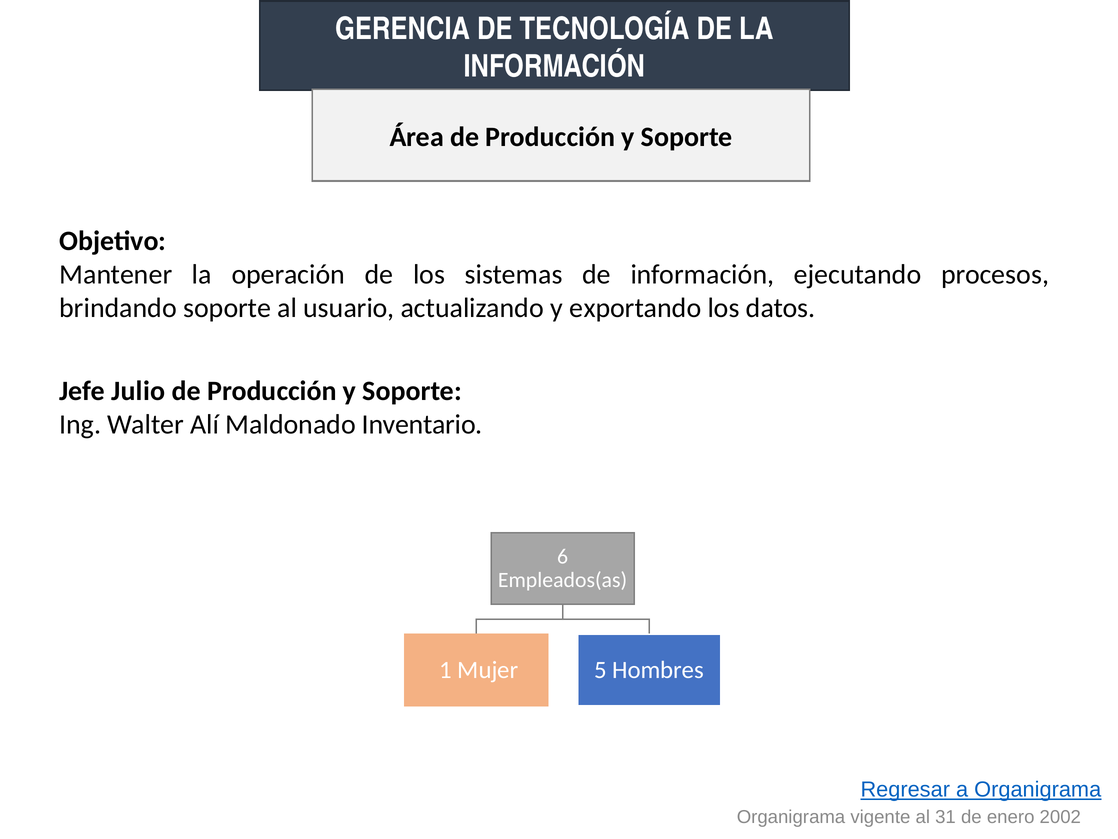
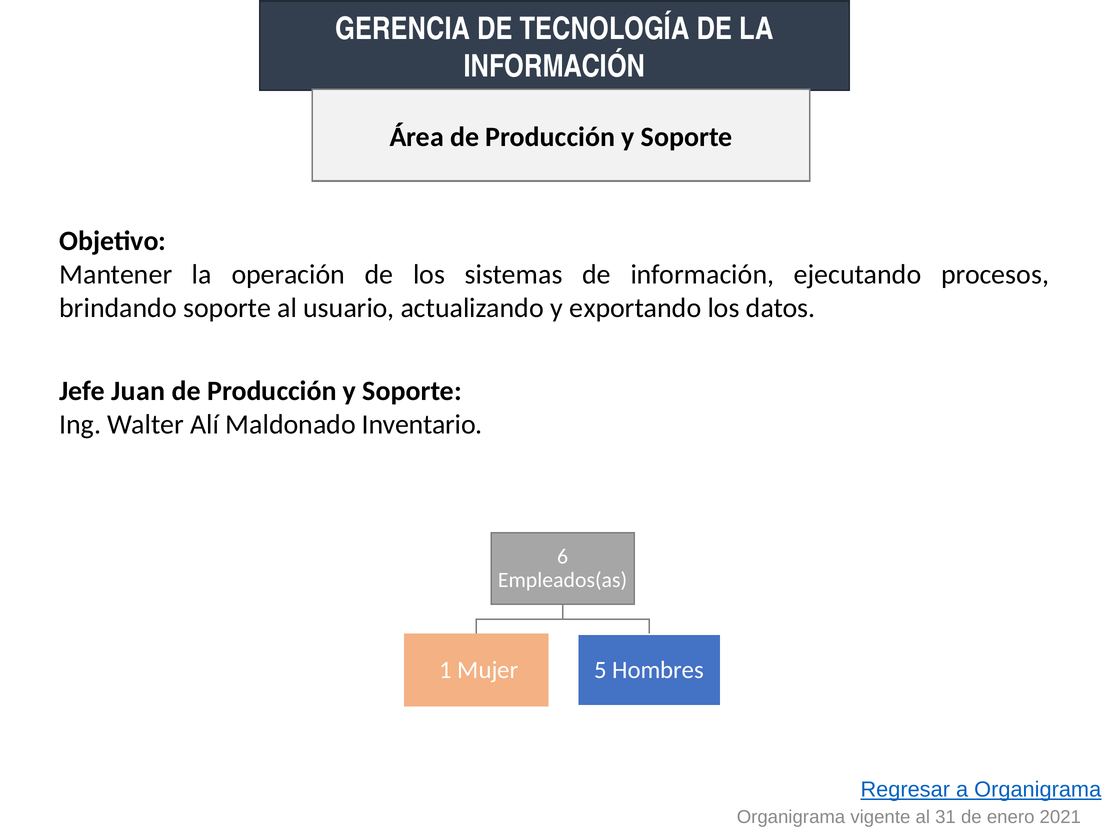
Julio: Julio -> Juan
2002: 2002 -> 2021
